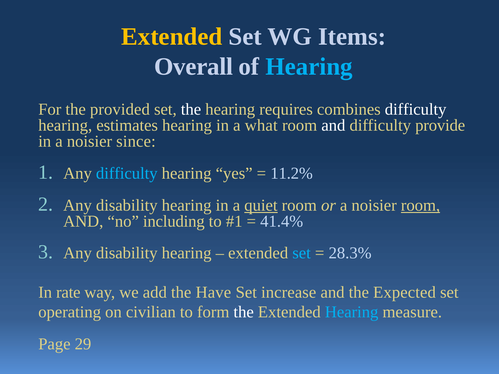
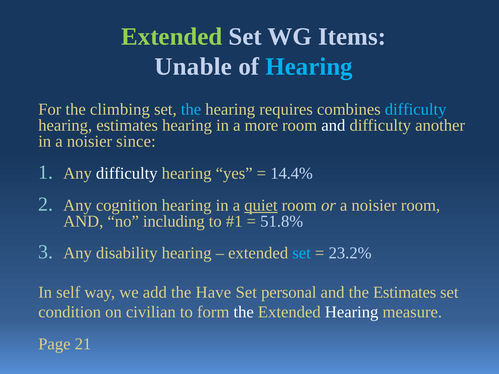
Extended at (172, 37) colour: yellow -> light green
Overall: Overall -> Unable
provided: provided -> climbing
the at (191, 110) colour: white -> light blue
difficulty at (416, 110) colour: white -> light blue
what: what -> more
provide: provide -> another
difficulty at (127, 173) colour: light blue -> white
11.2%: 11.2% -> 14.4%
disability at (127, 205): disability -> cognition
room at (421, 205) underline: present -> none
41.4%: 41.4% -> 51.8%
28.3%: 28.3% -> 23.2%
rate: rate -> self
increase: increase -> personal
the Expected: Expected -> Estimates
operating: operating -> condition
Hearing at (352, 312) colour: light blue -> white
29: 29 -> 21
